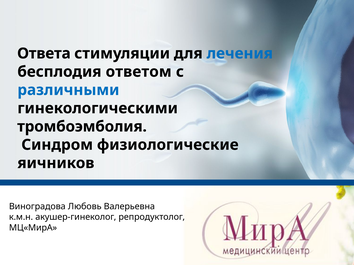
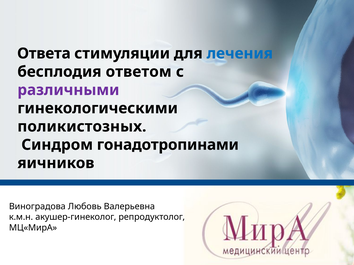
различными colour: blue -> purple
тромбоэмболия: тромбоэмболия -> поликистозных
физиологические: физиологические -> гонадотропинами
